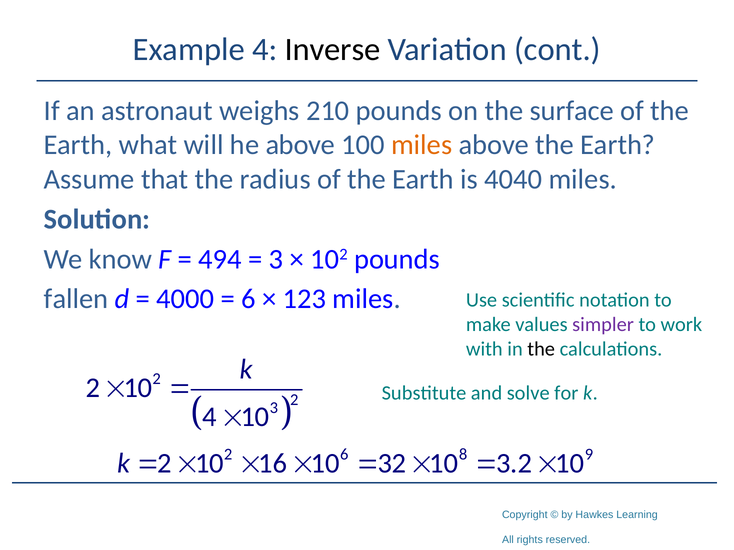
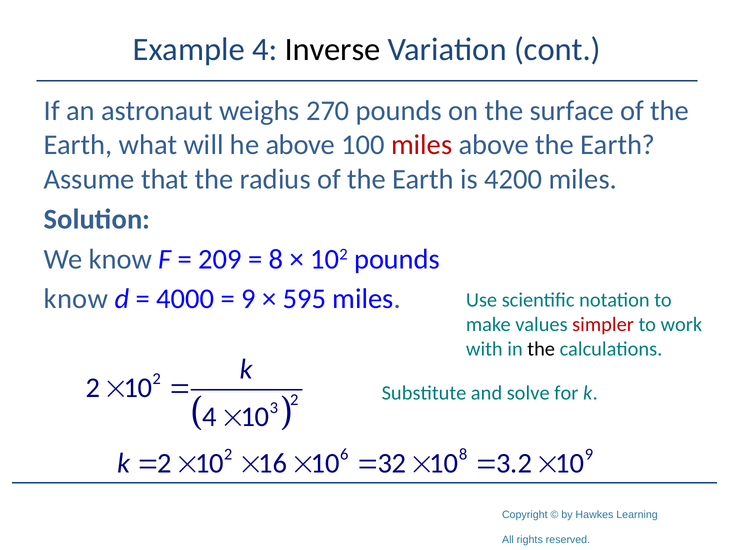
210: 210 -> 270
miles at (422, 145) colour: orange -> red
4040: 4040 -> 4200
494: 494 -> 209
3 at (276, 259): 3 -> 8
fallen at (76, 299): fallen -> know
6 at (248, 299): 6 -> 9
123: 123 -> 595
simpler colour: purple -> red
